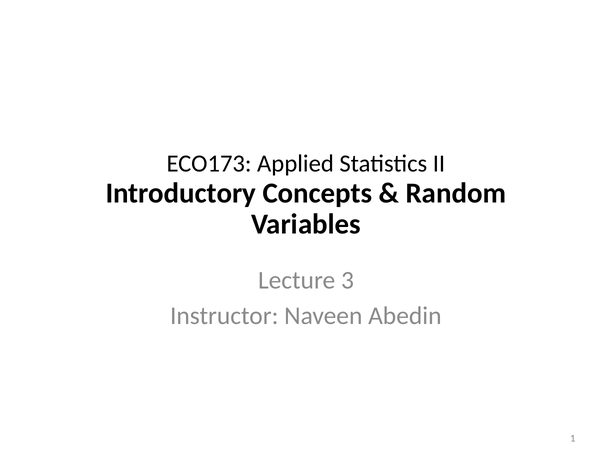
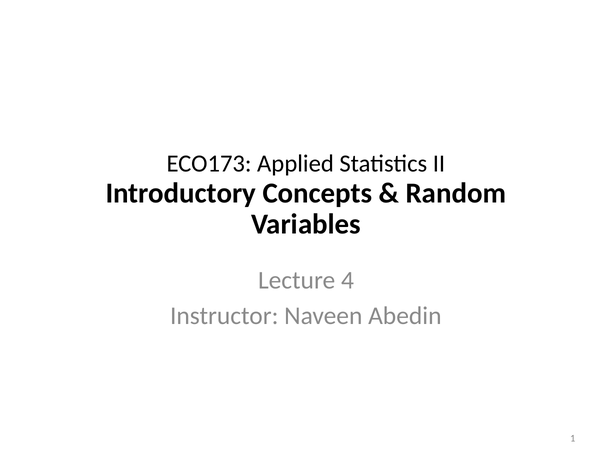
3: 3 -> 4
